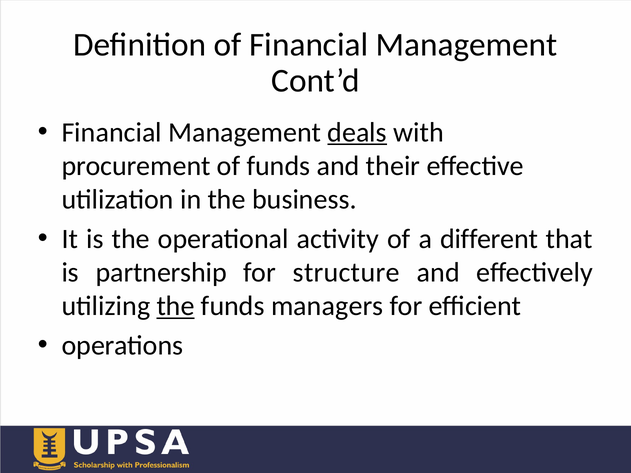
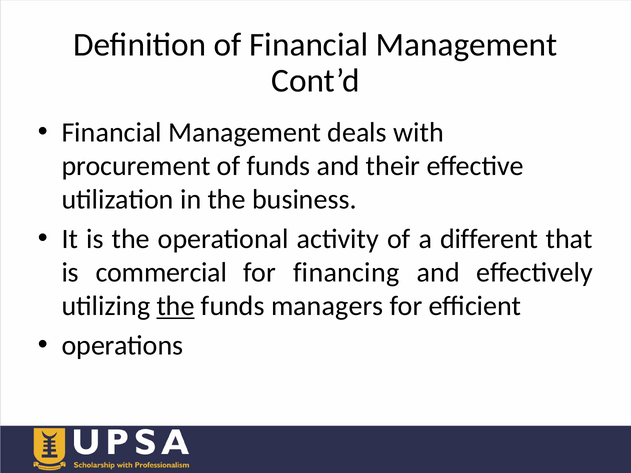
deals underline: present -> none
partnership: partnership -> commercial
structure: structure -> financing
